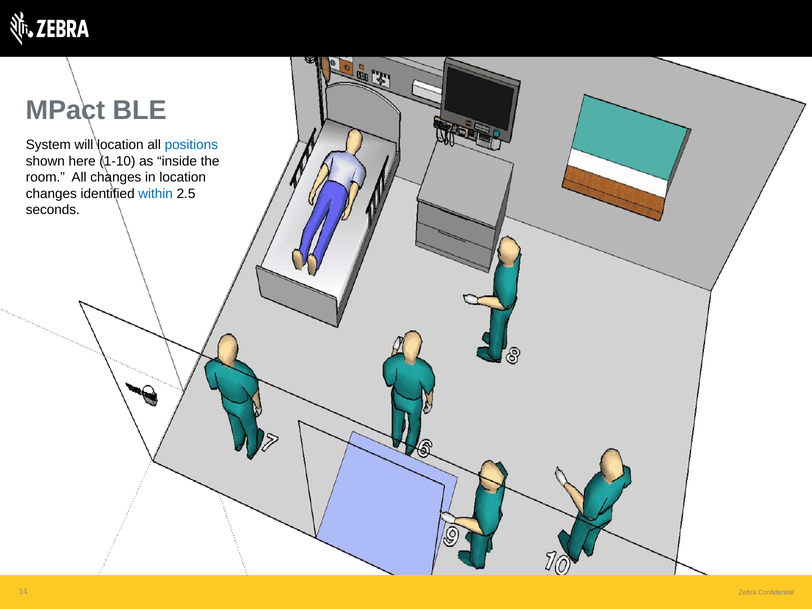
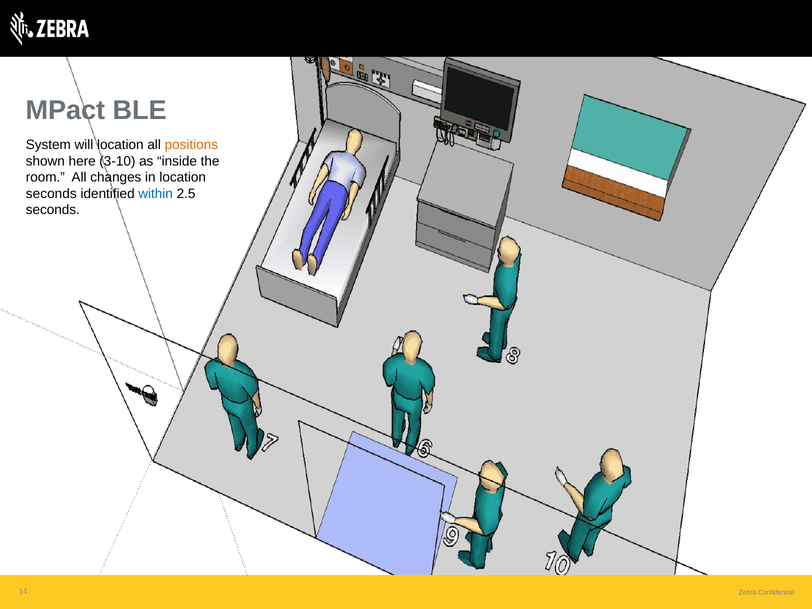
positions colour: blue -> orange
1-10: 1-10 -> 3-10
changes at (51, 194): changes -> seconds
